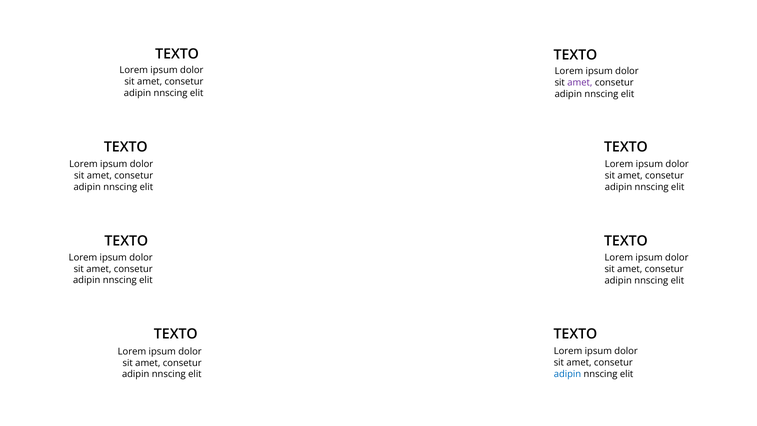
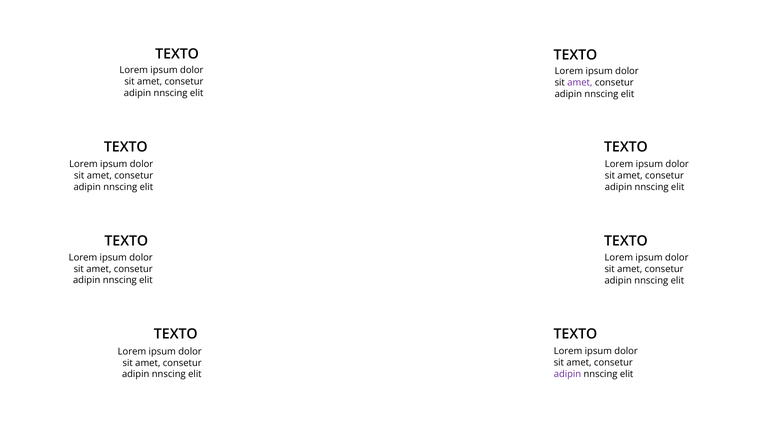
adipin at (567, 374) colour: blue -> purple
